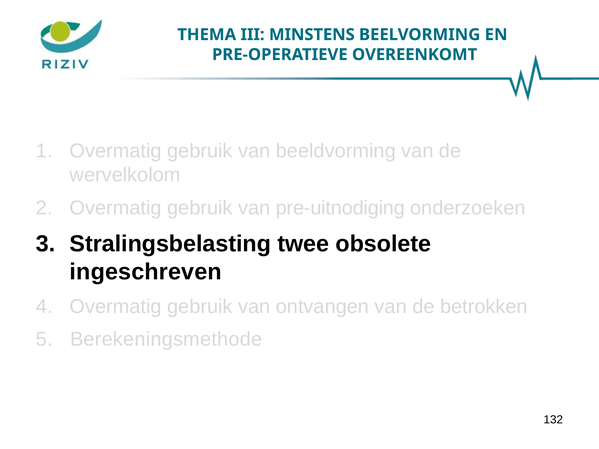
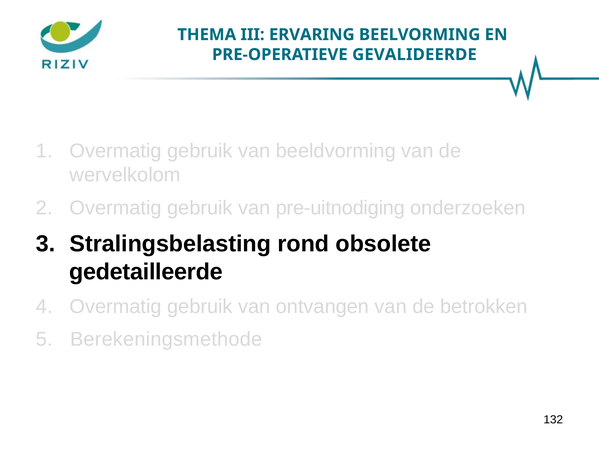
MINSTENS: MINSTENS -> ERVARING
OVEREENKOMT: OVEREENKOMT -> GEVALIDEERDE
twee: twee -> rond
ingeschreven: ingeschreven -> gedetailleerde
